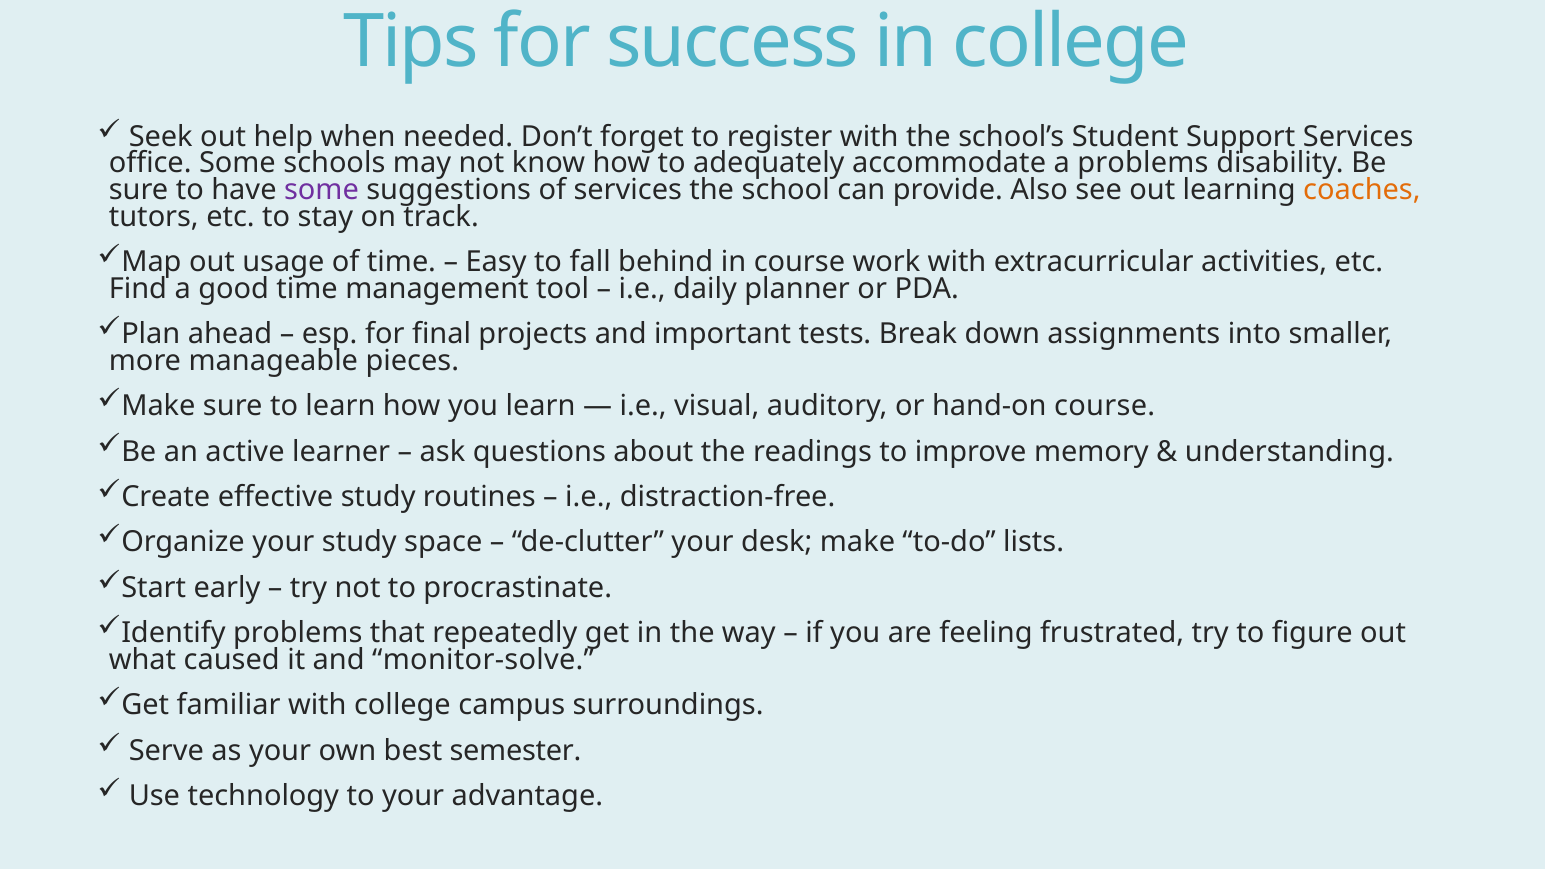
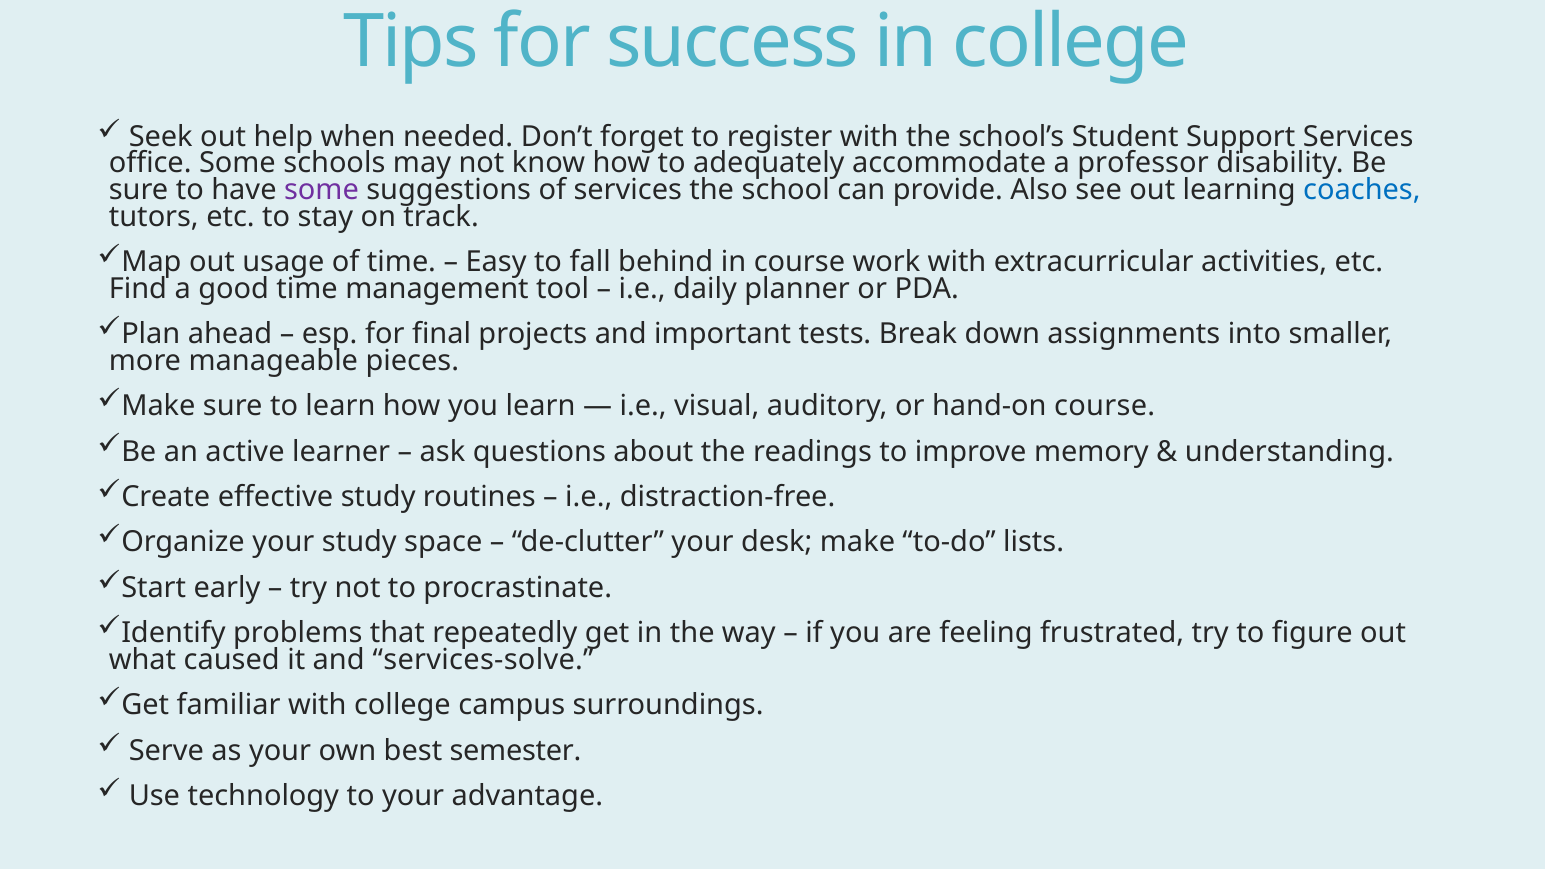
a problems: problems -> professor
coaches colour: orange -> blue
monitor-solve: monitor-solve -> services-solve
